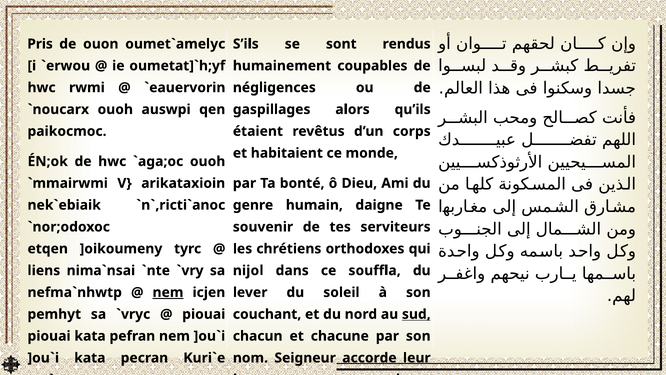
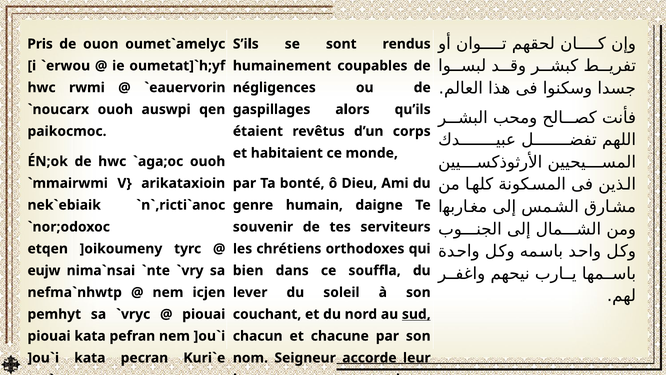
liens: liens -> eujw
nijol: nijol -> bien
nem at (168, 292) underline: present -> none
